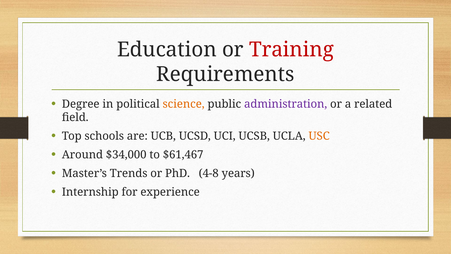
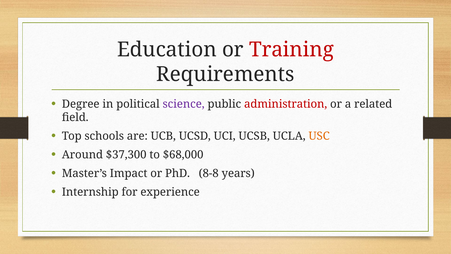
science colour: orange -> purple
administration colour: purple -> red
$34,000: $34,000 -> $37,300
$61,467: $61,467 -> $68,000
Trends: Trends -> Impact
4-8: 4-8 -> 8-8
